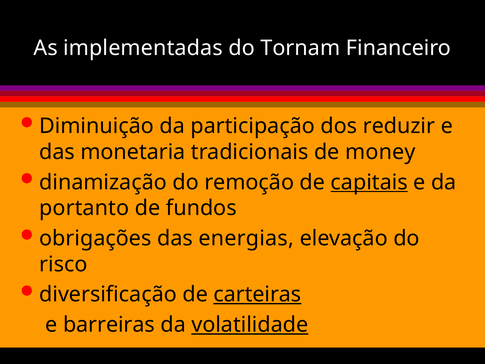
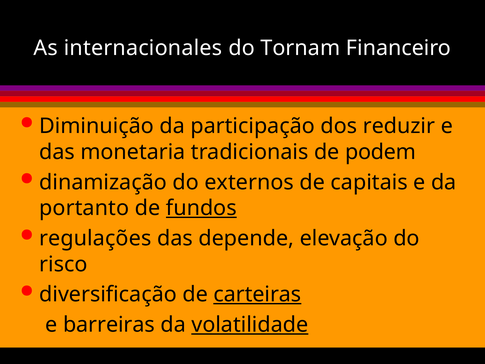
implementadas: implementadas -> internacionales
money: money -> podem
remoção: remoção -> externos
capitais underline: present -> none
fundos underline: none -> present
obrigações: obrigações -> regulações
energias: energias -> depende
